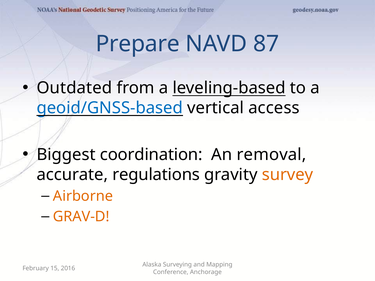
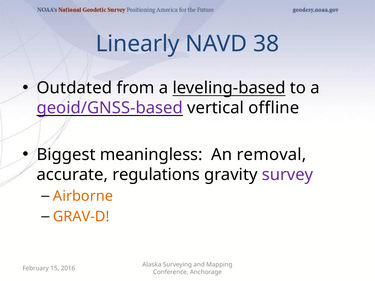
Prepare: Prepare -> Linearly
87: 87 -> 38
geoid/GNSS-based colour: blue -> purple
access: access -> offline
coordination: coordination -> meaningless
survey colour: orange -> purple
